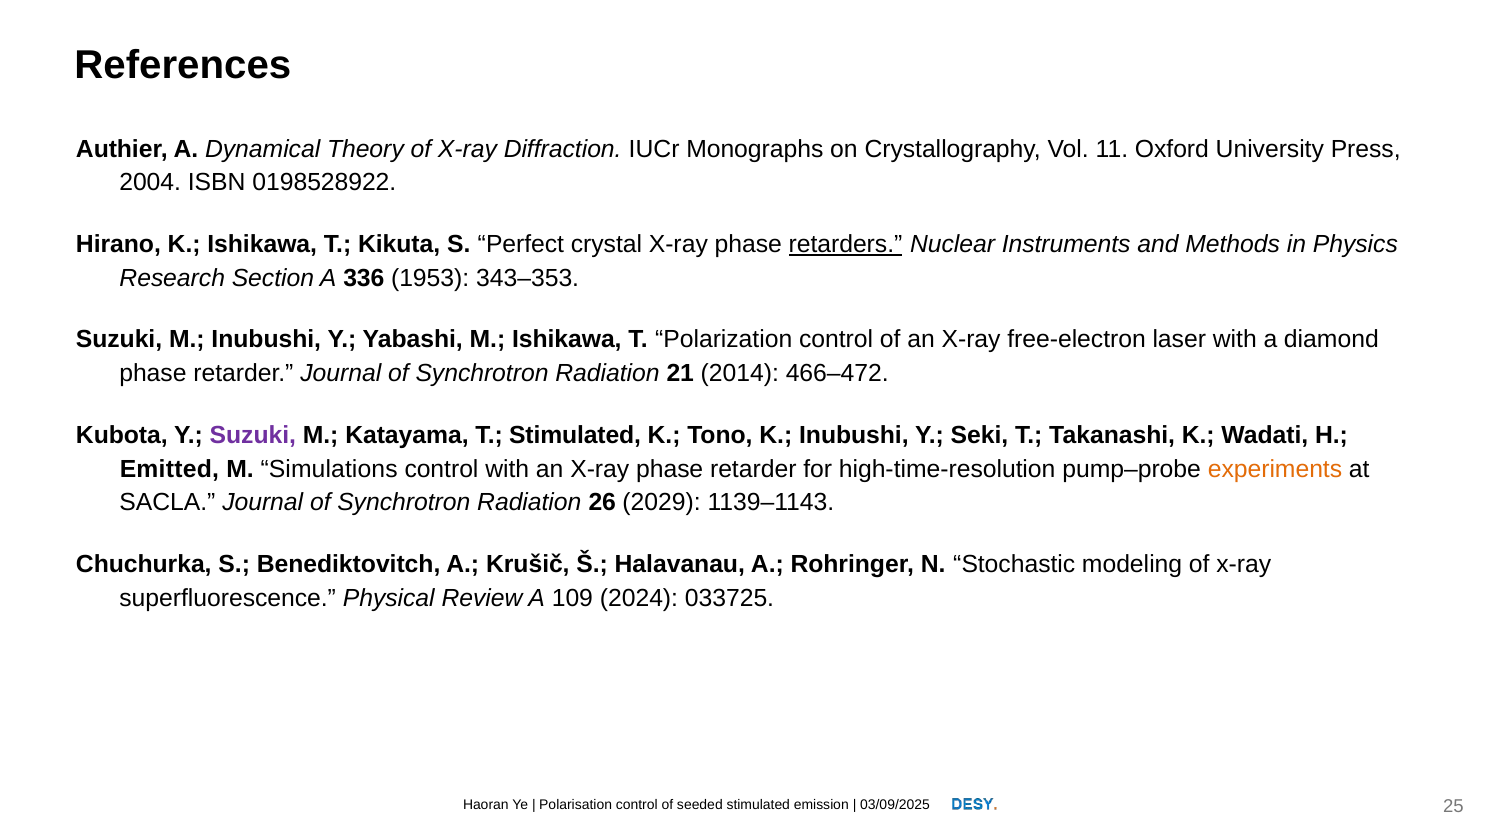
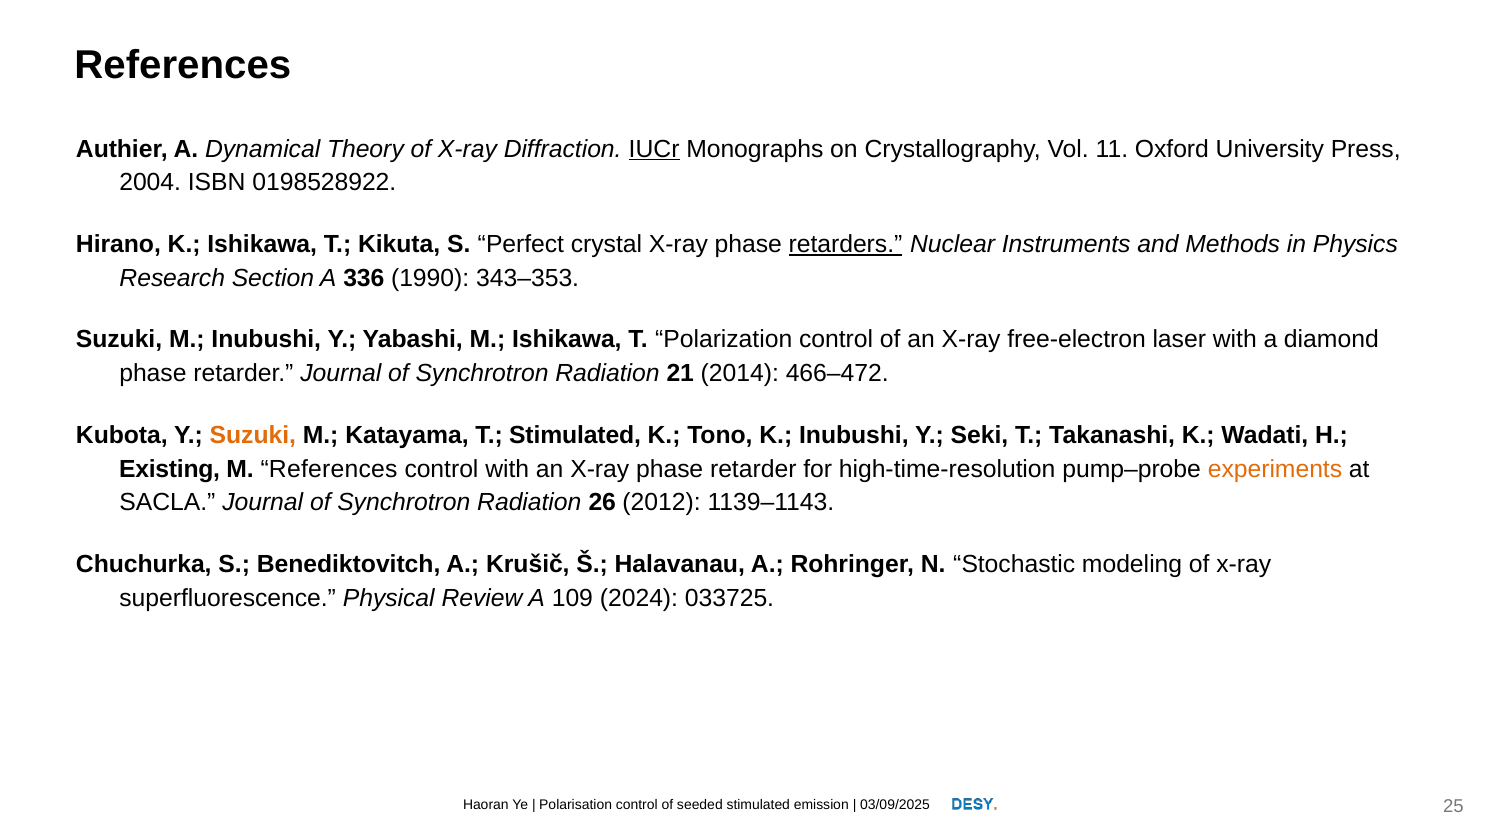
IUCr underline: none -> present
1953: 1953 -> 1990
Suzuki at (253, 435) colour: purple -> orange
Emitted: Emitted -> Existing
M Simulations: Simulations -> References
2029: 2029 -> 2012
